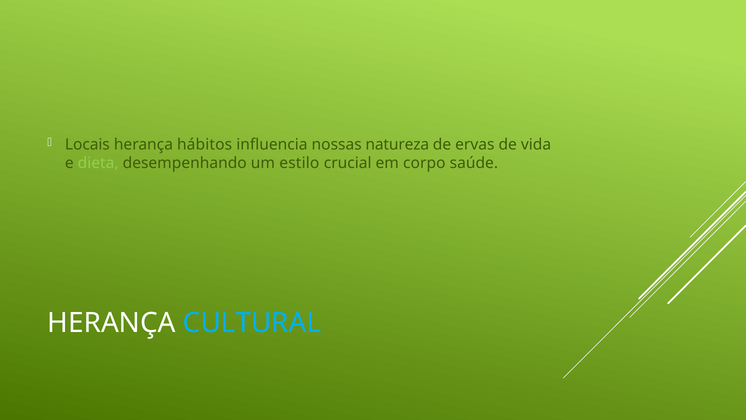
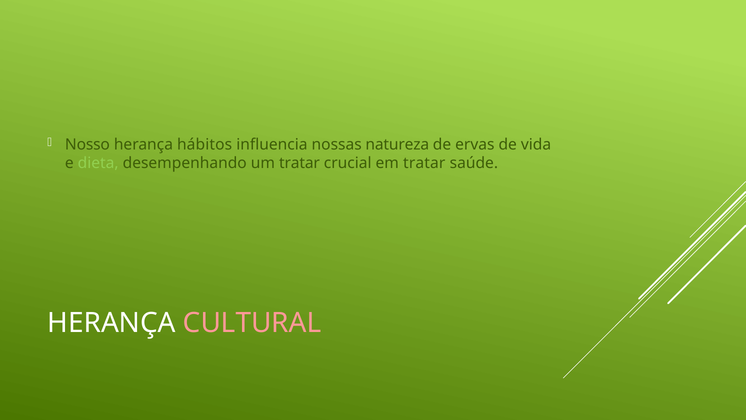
Locais: Locais -> Nosso
um estilo: estilo -> tratar
em corpo: corpo -> tratar
CULTURAL colour: light blue -> pink
